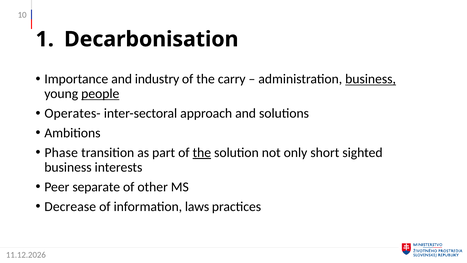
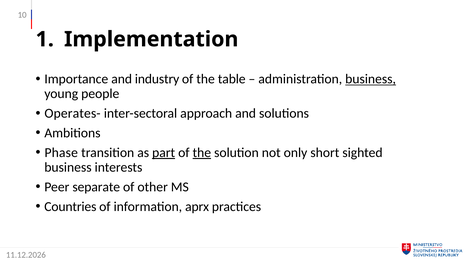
Decarbonisation: Decarbonisation -> Implementation
carry: carry -> table
people underline: present -> none
part underline: none -> present
Decrease: Decrease -> Countries
laws: laws -> aprx
